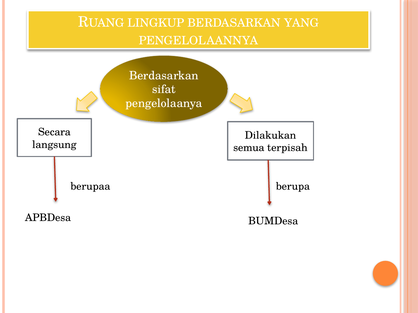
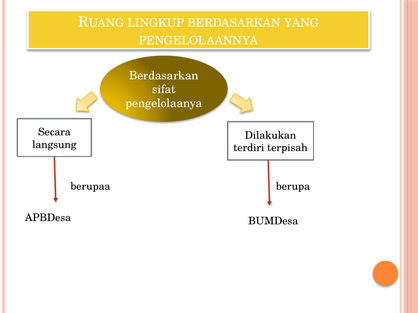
semua: semua -> terdiri
